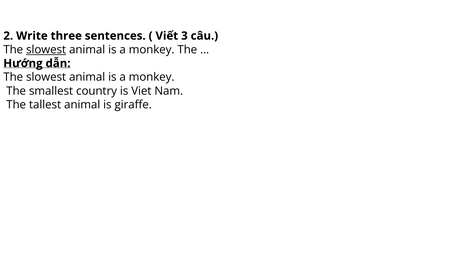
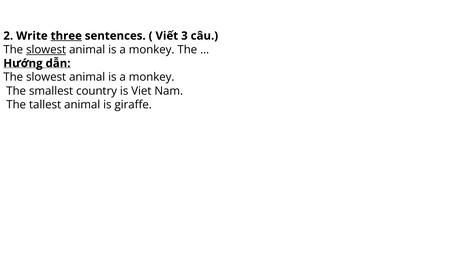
three underline: none -> present
